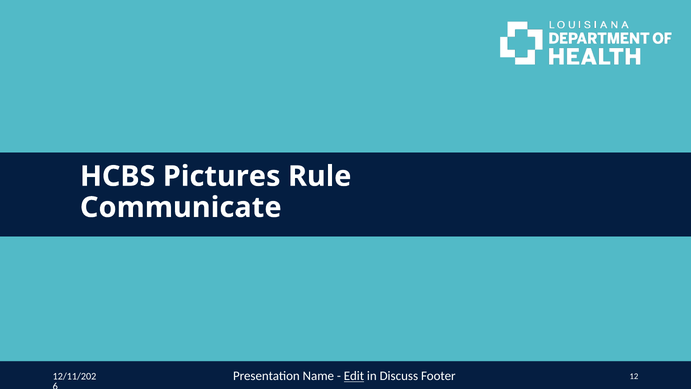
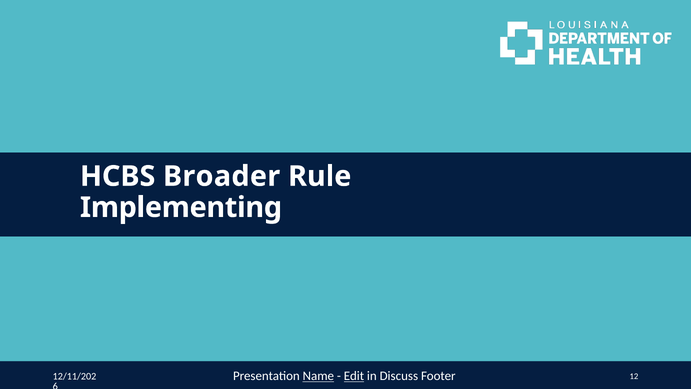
Pictures: Pictures -> Broader
Communicate: Communicate -> Implementing
Name underline: none -> present
